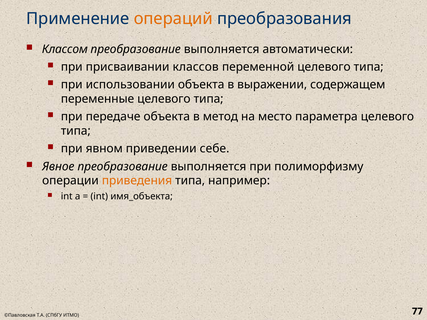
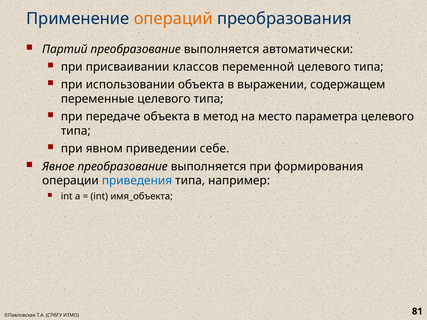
Классом: Классом -> Партий
полиморфизму: полиморфизму -> формирования
приведения colour: orange -> blue
77: 77 -> 81
